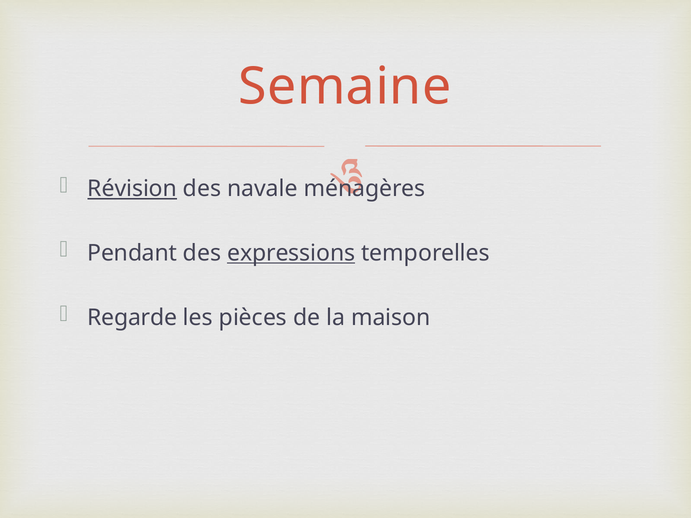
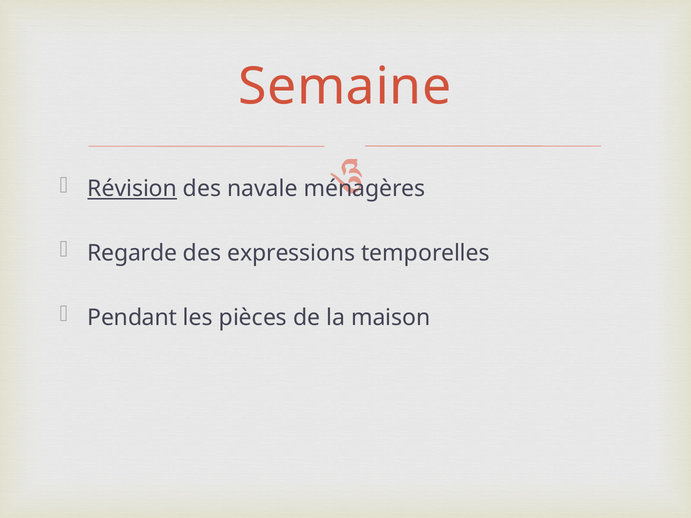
Pendant: Pendant -> Regarde
expressions underline: present -> none
Regarde: Regarde -> Pendant
